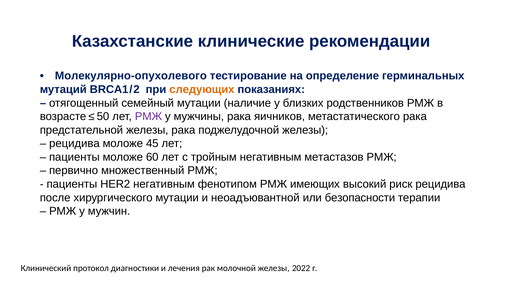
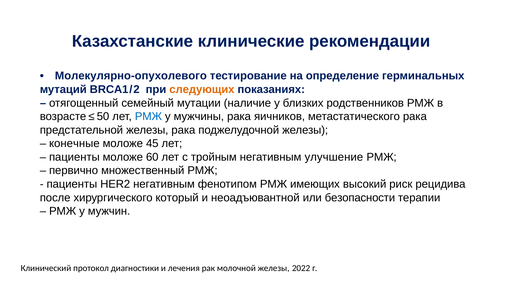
РМЖ at (148, 116) colour: purple -> blue
рецидива at (74, 143): рецидива -> конечные
метастазов: метастазов -> улучшение
хирургического мутации: мутации -> который
